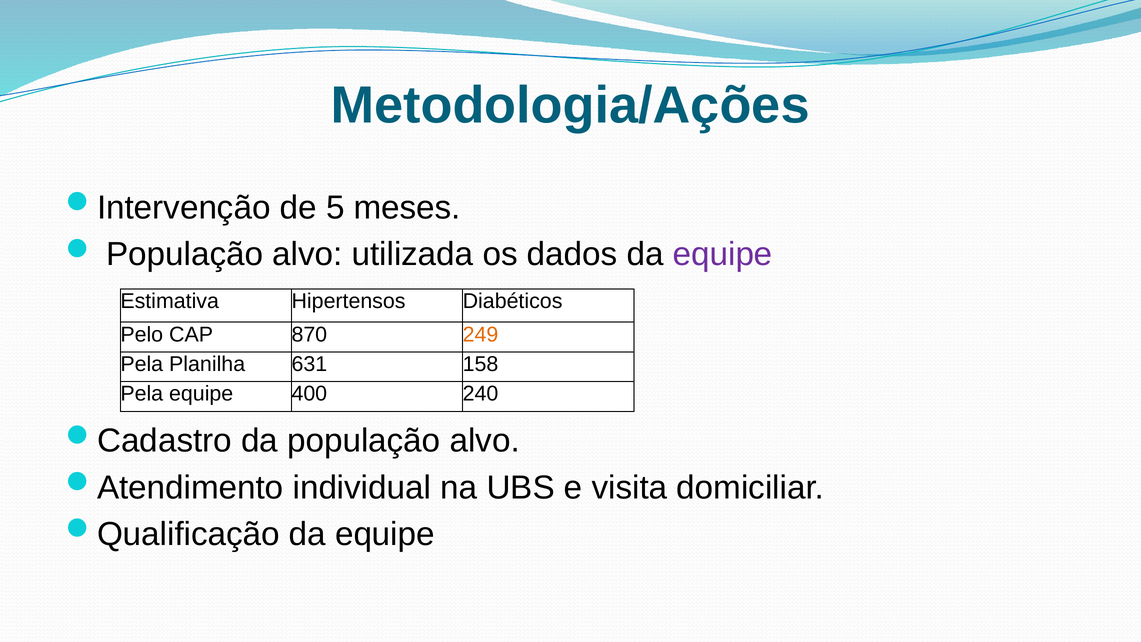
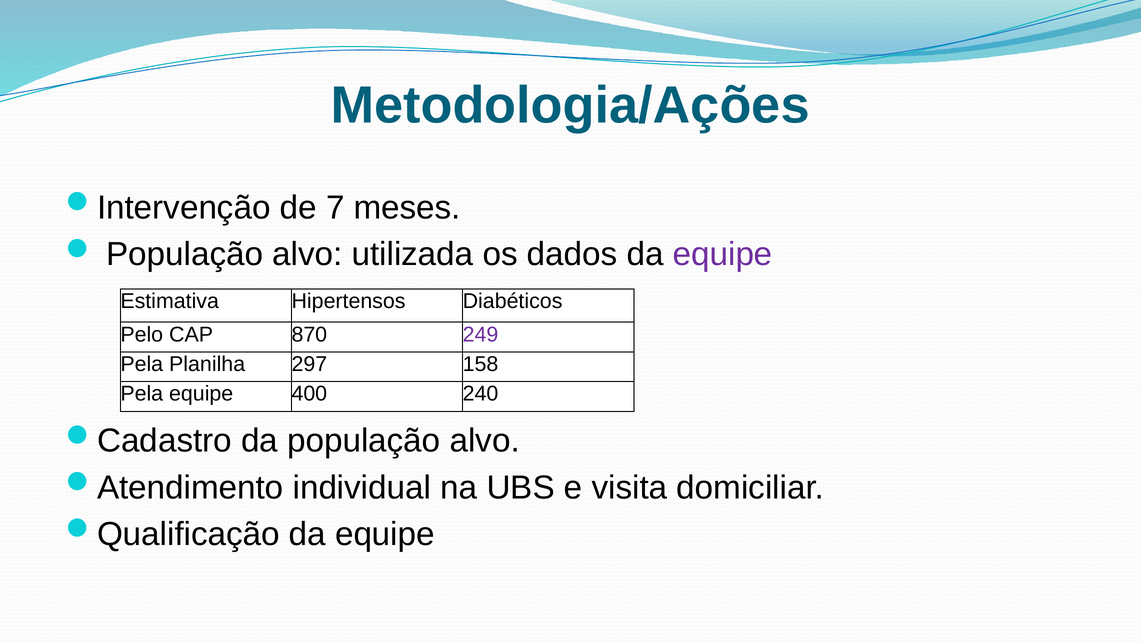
5: 5 -> 7
249 colour: orange -> purple
631: 631 -> 297
